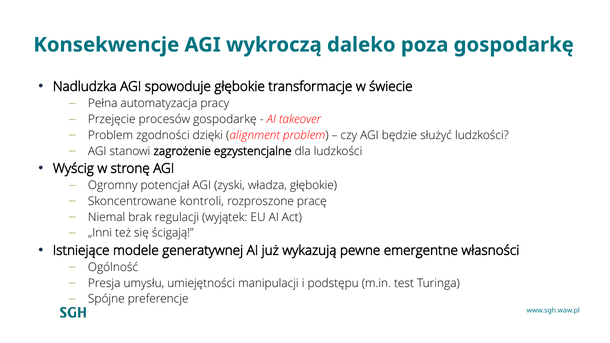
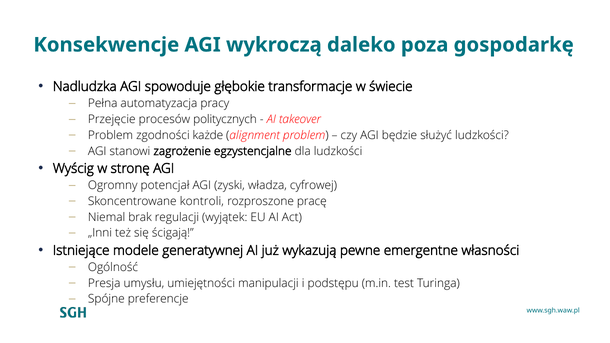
procesów gospodarkę: gospodarkę -> politycznych
dzięki: dzięki -> każde
władza głębokie: głębokie -> cyfrowej
